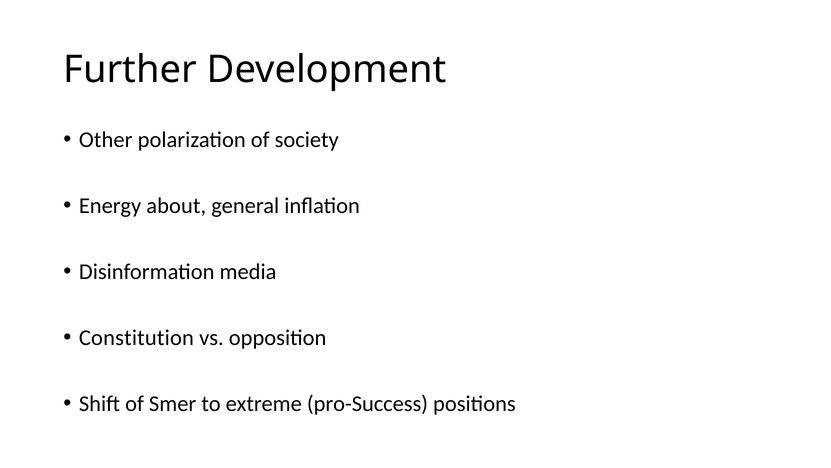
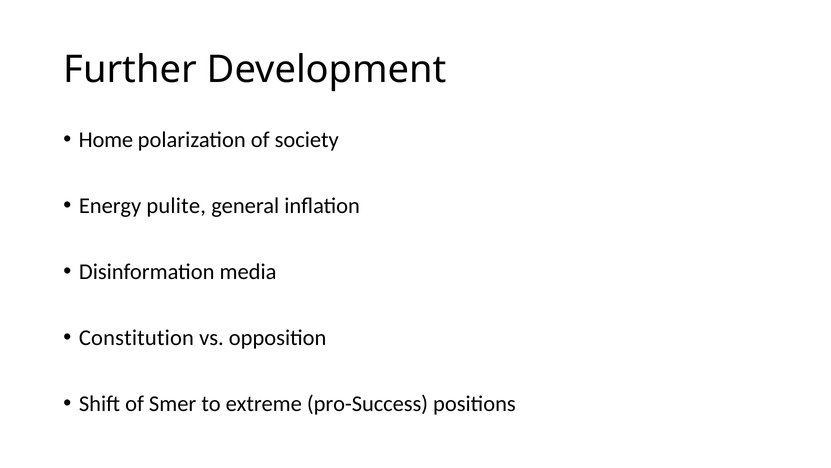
Other: Other -> Home
about: about -> pulite
